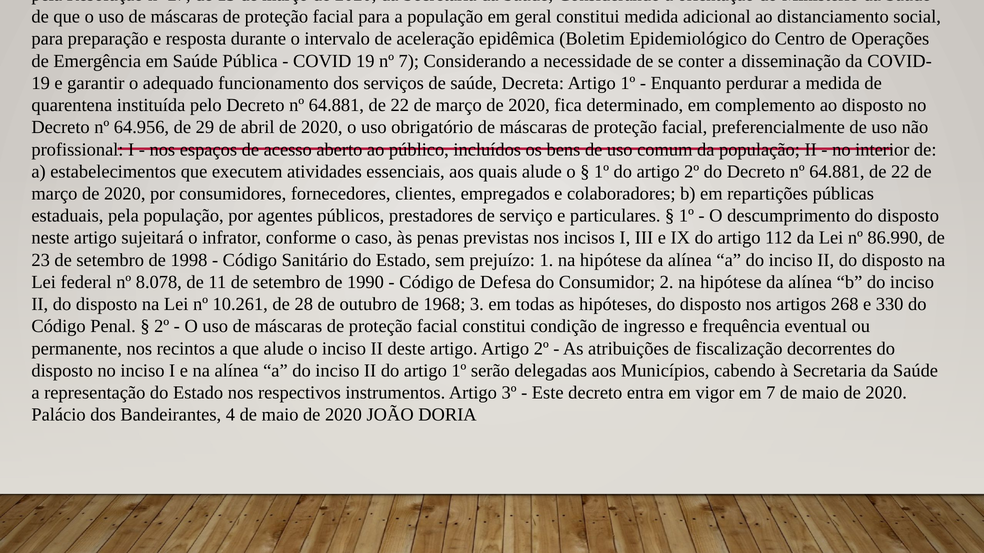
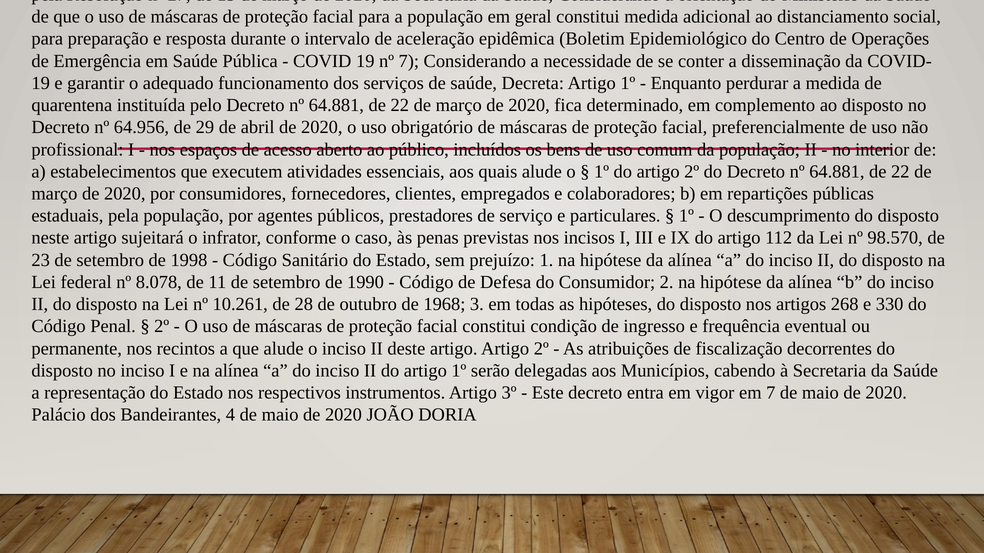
86.990: 86.990 -> 98.570
